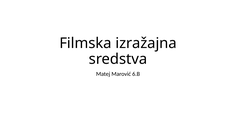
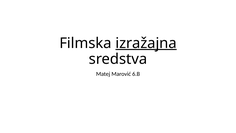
izražajna underline: none -> present
